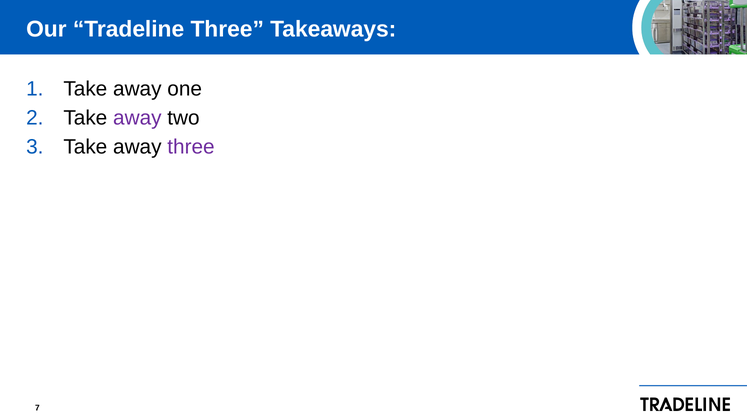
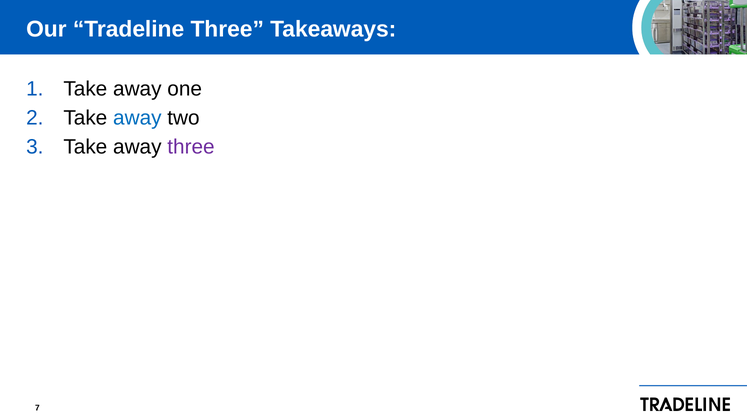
away at (137, 118) colour: purple -> blue
